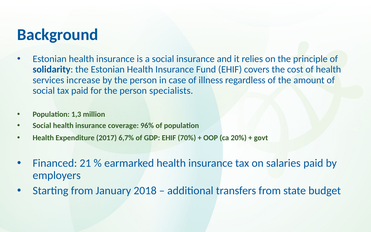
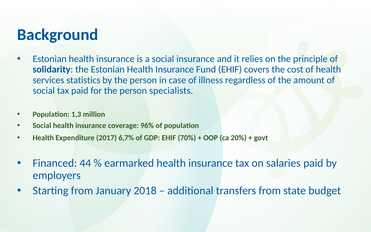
increase: increase -> statistics
21: 21 -> 44
